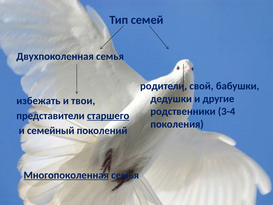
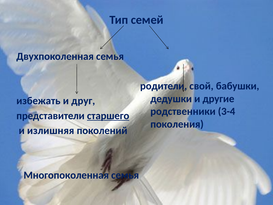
твои: твои -> друг
семейный: семейный -> излишняя
Многопоколенная underline: present -> none
